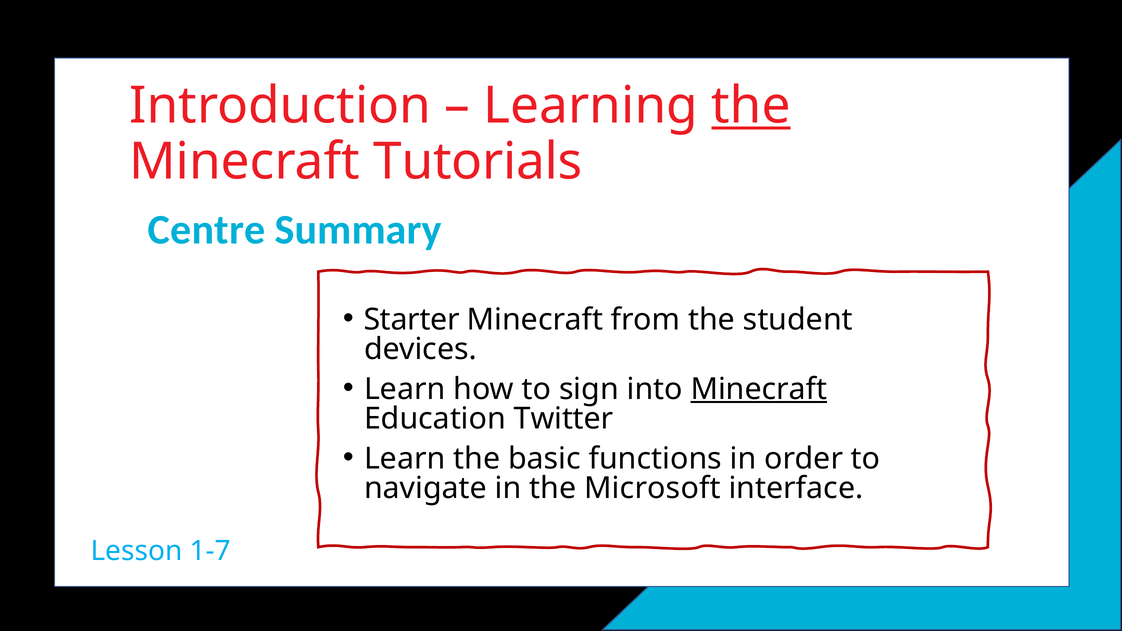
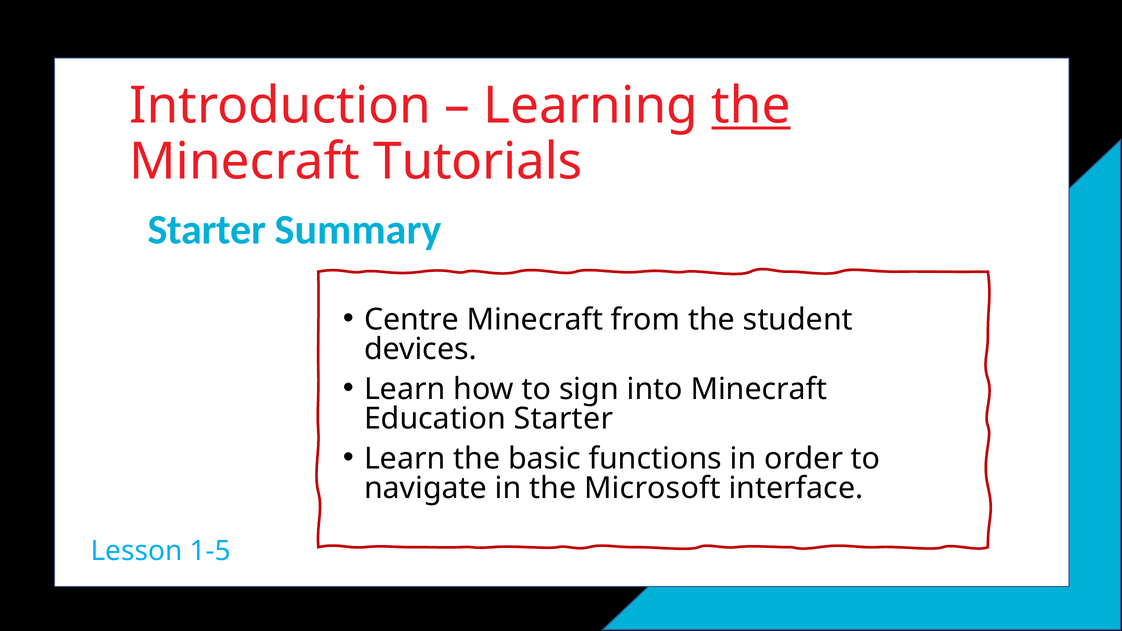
Centre at (207, 230): Centre -> Starter
Starter: Starter -> Centre
Minecraft at (759, 389) underline: present -> none
Education Twitter: Twitter -> Starter
1-7: 1-7 -> 1-5
